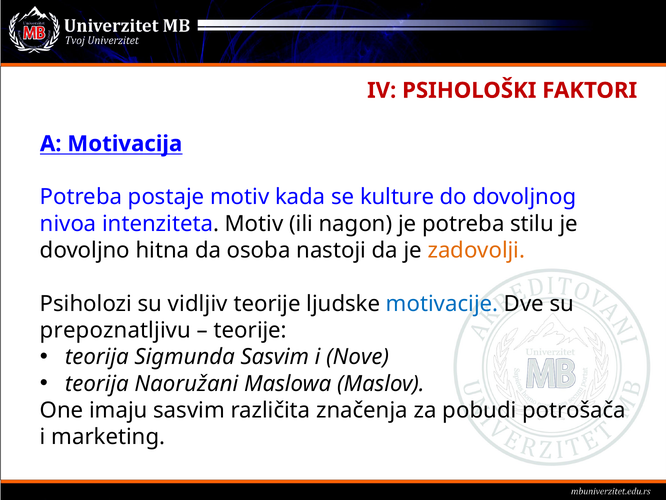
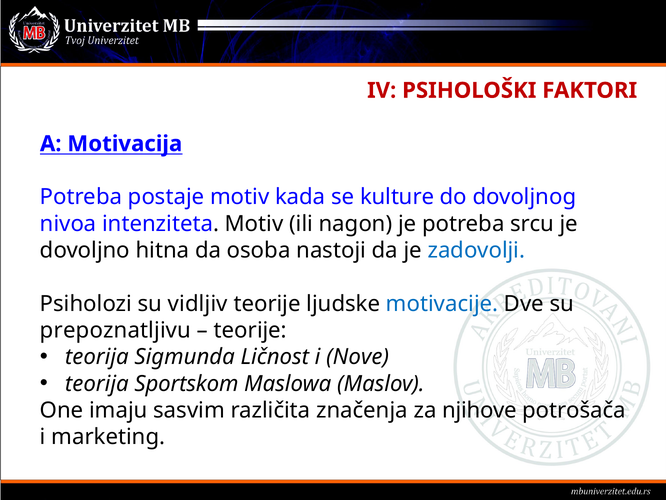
stilu: stilu -> srcu
zadovolji colour: orange -> blue
Sigmunda Sasvim: Sasvim -> Ličnost
Naoružani: Naoružani -> Sportskom
pobudi: pobudi -> njihove
